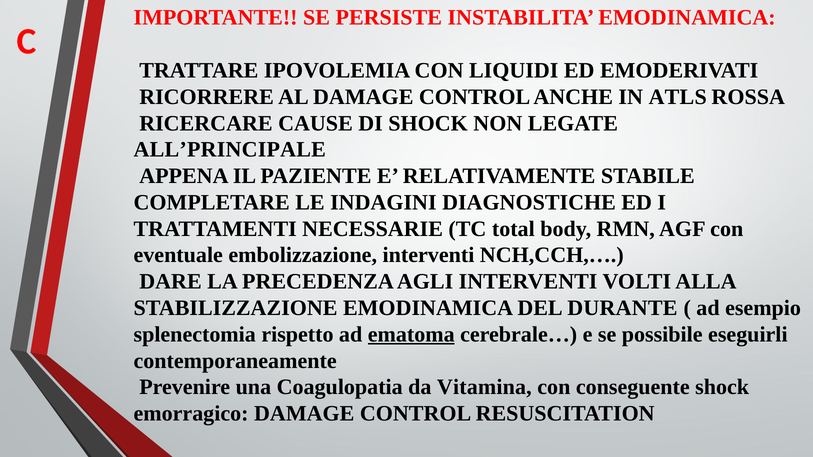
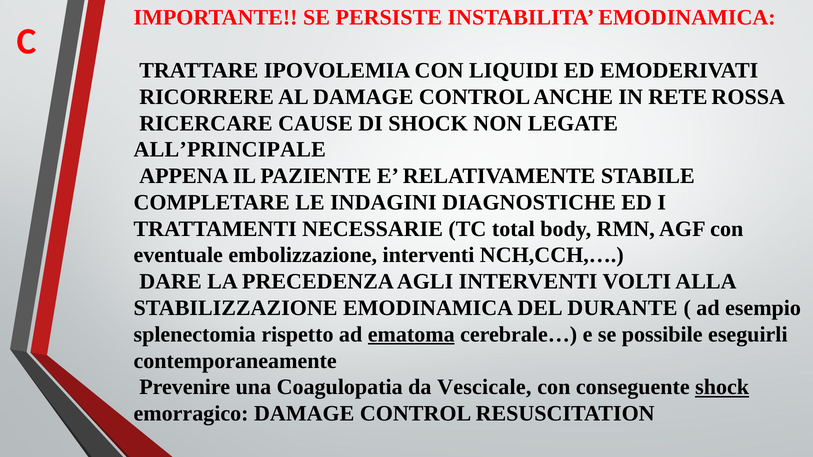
ATLS: ATLS -> RETE
Vitamina: Vitamina -> Vescicale
shock at (722, 387) underline: none -> present
